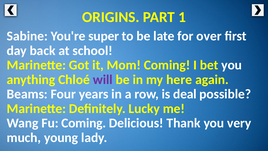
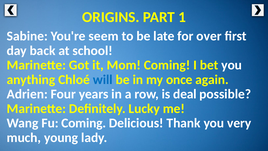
super: super -> seem
will colour: purple -> blue
here: here -> once
Beams: Beams -> Adrien
